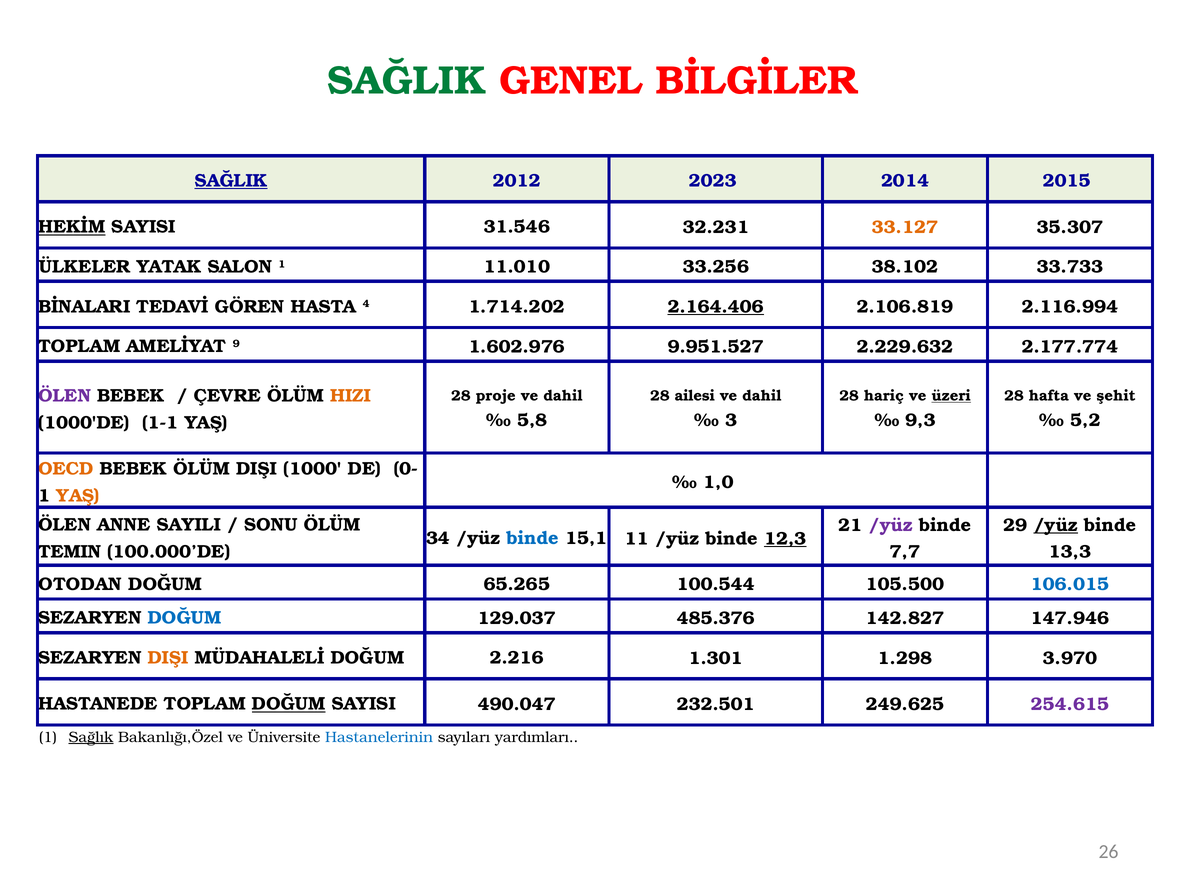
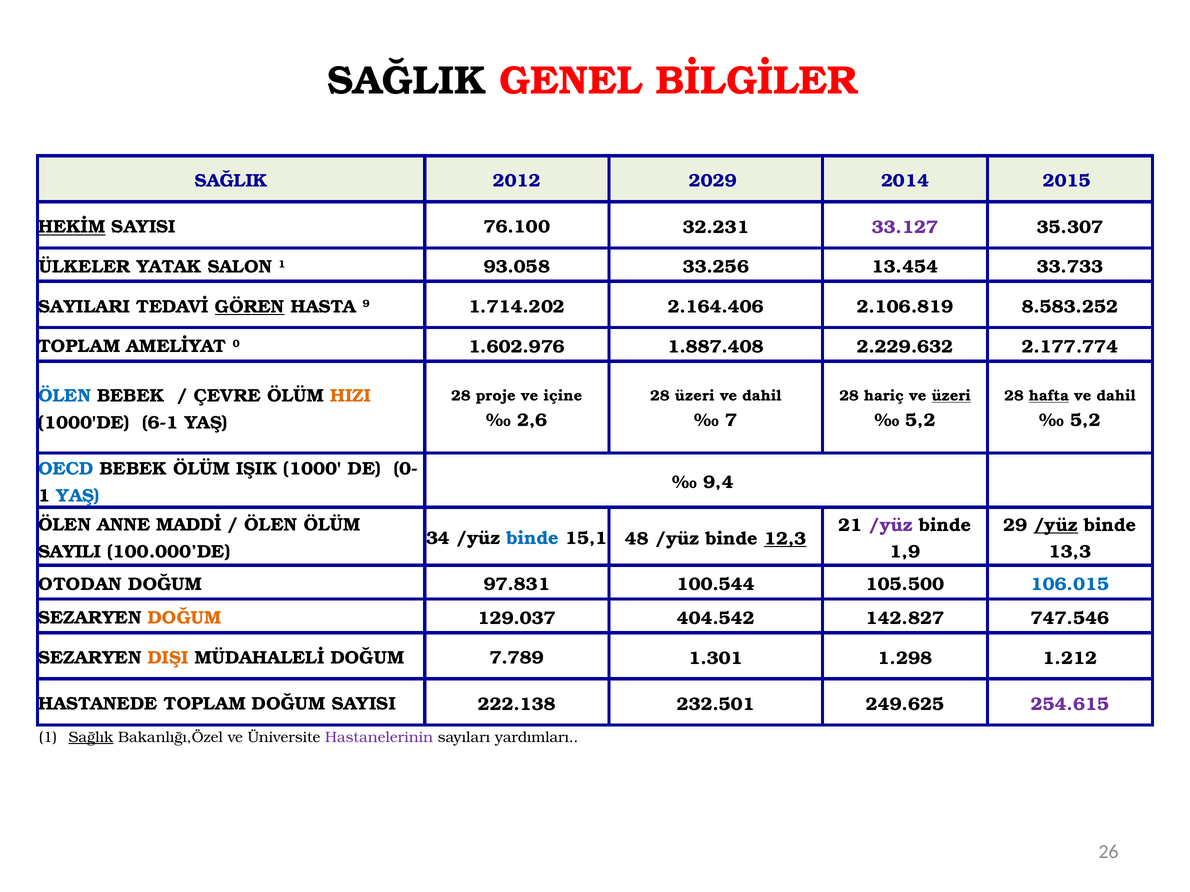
SAĞLIK at (406, 81) colour: green -> black
SAĞLIK at (231, 181) underline: present -> none
2023: 2023 -> 2029
31.546: 31.546 -> 76.100
33.127 colour: orange -> purple
11.010: 11.010 -> 93.058
38.102: 38.102 -> 13.454
BİNALARI: BİNALARI -> SAYILARI
GÖREN underline: none -> present
4: 4 -> 9
2.164.406 underline: present -> none
2.116.994: 2.116.994 -> 8.583.252
9: 9 -> 0
9.951.527: 9.951.527 -> 1.887.408
ÖLEN at (65, 396) colour: purple -> blue
dahil at (563, 396): dahil -> içine
28 ailesi: ailesi -> üzeri
hafta underline: none -> present
şehit at (1116, 396): şehit -> dahil
5,8: 5,8 -> 2,6
3: 3 -> 7
9,3 at (921, 421): 9,3 -> 5,2
1-1: 1-1 -> 6-1
OECD colour: orange -> blue
ÖLÜM DIŞI: DIŞI -> IŞIK
1,0: 1,0 -> 9,4
YAŞ at (78, 496) colour: orange -> blue
SAYILI: SAYILI -> MADDİ
SONU at (271, 525): SONU -> ÖLEN
11: 11 -> 48
TEMIN: TEMIN -> SAYILI
7,7: 7,7 -> 1,9
65.265: 65.265 -> 97.831
DOĞUM at (185, 618) colour: blue -> orange
485.376: 485.376 -> 404.542
147.946: 147.946 -> 747.546
2.216: 2.216 -> 7.789
3.970: 3.970 -> 1.212
DOĞUM at (289, 704) underline: present -> none
490.047: 490.047 -> 222.138
Hastanelerinin colour: blue -> purple
